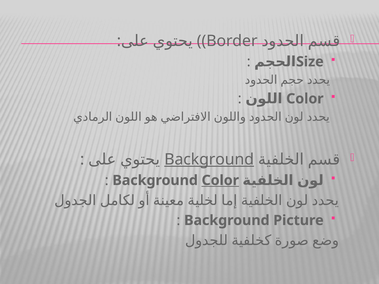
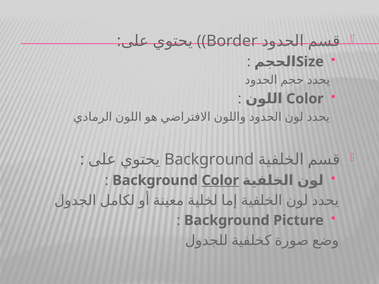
Background at (209, 160) underline: present -> none
